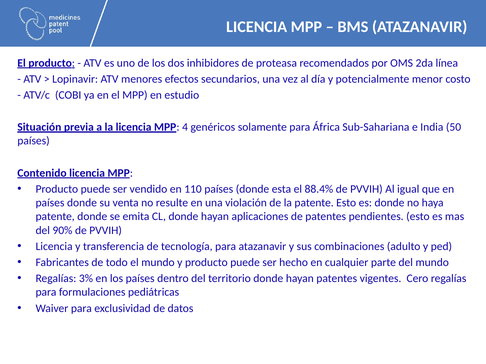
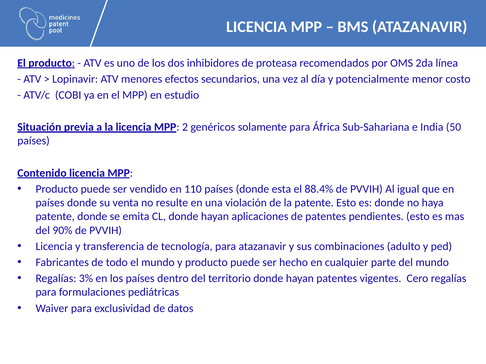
4: 4 -> 2
